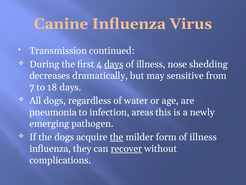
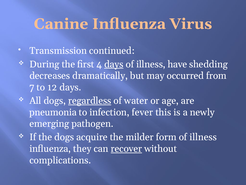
nose: nose -> have
sensitive: sensitive -> occurred
18: 18 -> 12
regardless underline: none -> present
areas: areas -> fever
the at (117, 137) underline: present -> none
